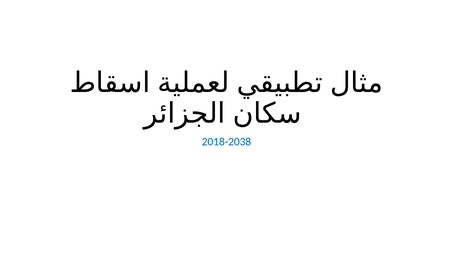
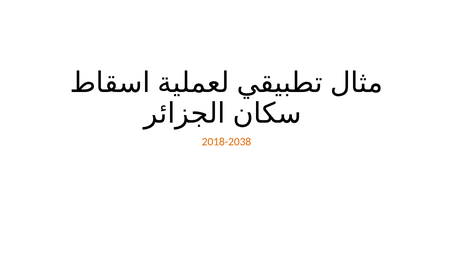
2018-2038 colour: blue -> orange
